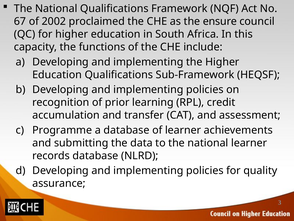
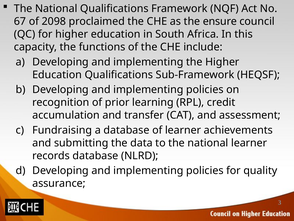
2002: 2002 -> 2098
Programme: Programme -> Fundraising
